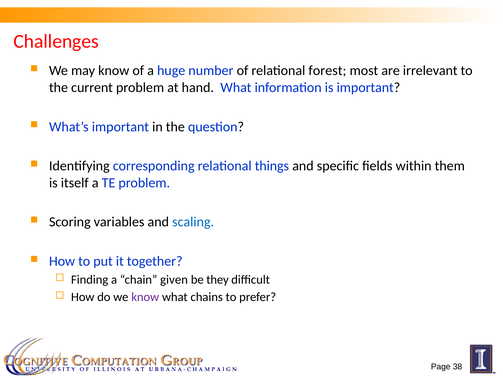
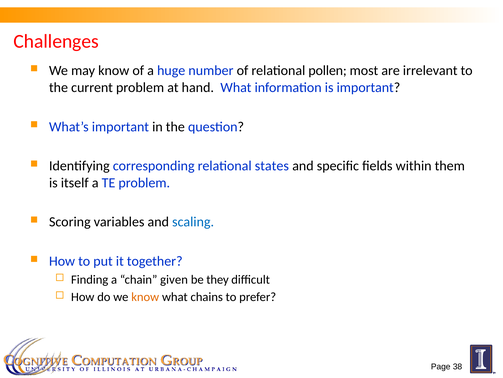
forest: forest -> pollen
things: things -> states
know at (145, 297) colour: purple -> orange
